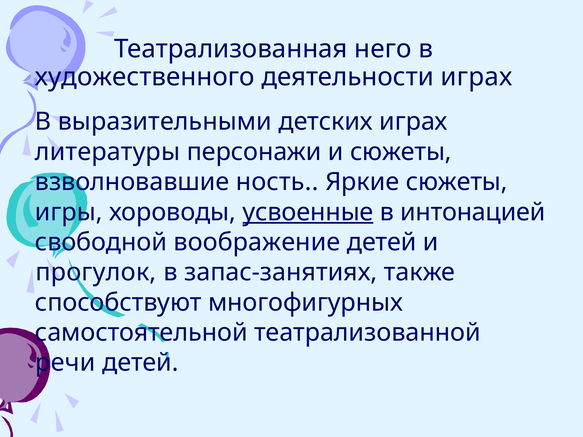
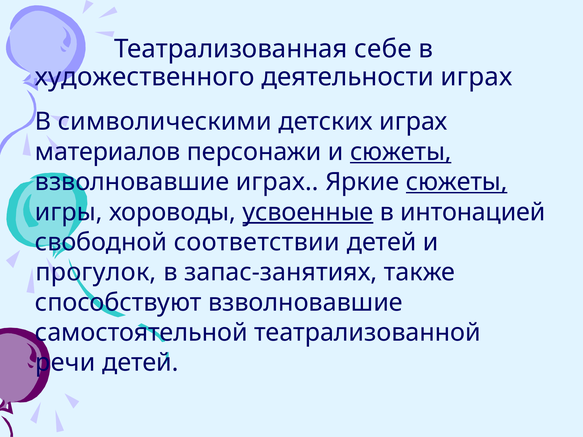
него: него -> себе
выразительными: выразительными -> символическими
литературы: литературы -> материалов
сюжеты at (401, 152) underline: none -> present
взволновавшие ность: ность -> играх
сюжеты at (457, 182) underline: none -> present
воображение: воображение -> соответствии
способствуют многофигурных: многофигурных -> взволновавшие
